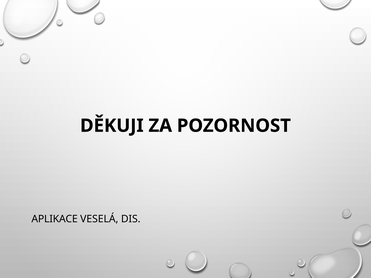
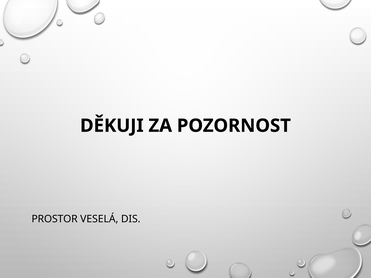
APLIKACE: APLIKACE -> PROSTOR
